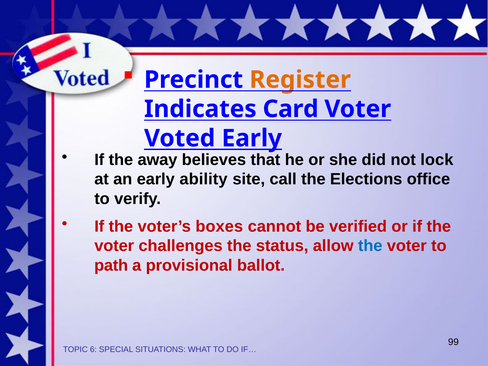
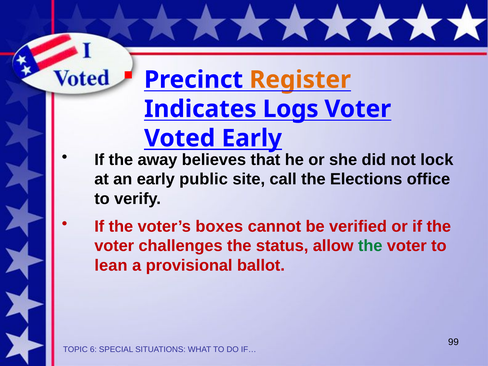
Card: Card -> Logs
ability: ability -> public
the at (370, 246) colour: blue -> green
path: path -> lean
